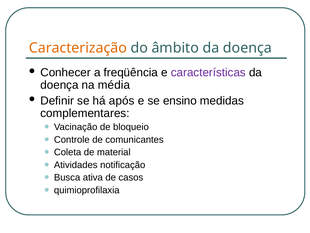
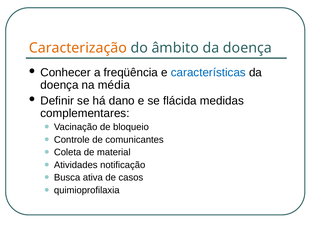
características colour: purple -> blue
após: após -> dano
ensino: ensino -> flácida
